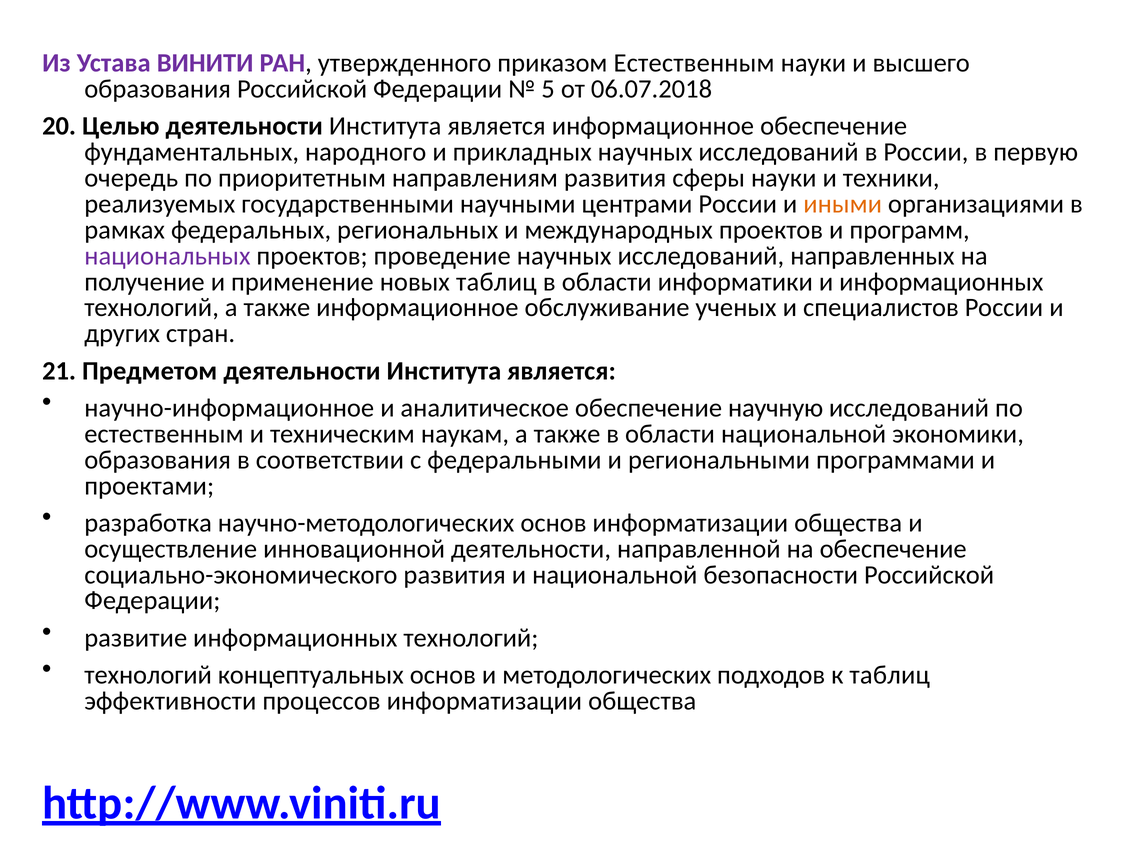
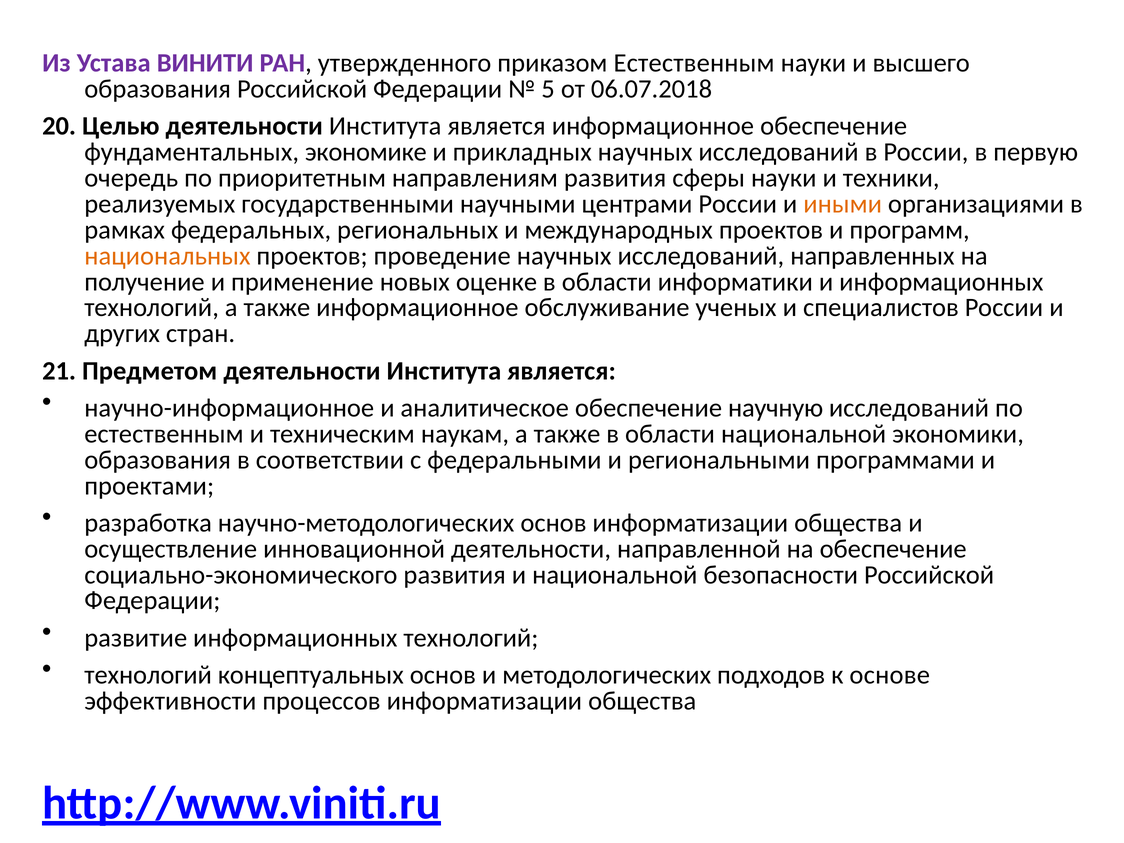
народного: народного -> экономике
национальных colour: purple -> orange
новых таблиц: таблиц -> оценке
к таблиц: таблиц -> основе
